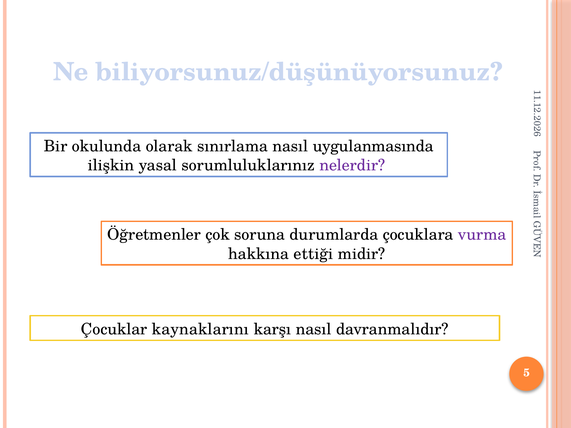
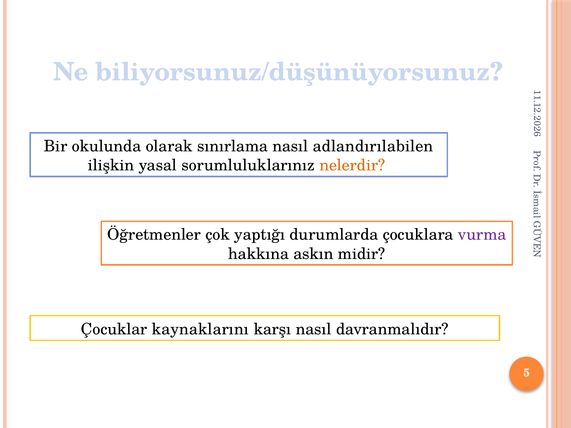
uygulanmasında: uygulanmasında -> adlandırılabilen
nelerdir colour: purple -> orange
soruna: soruna -> yaptığı
ettiği: ettiği -> askın
